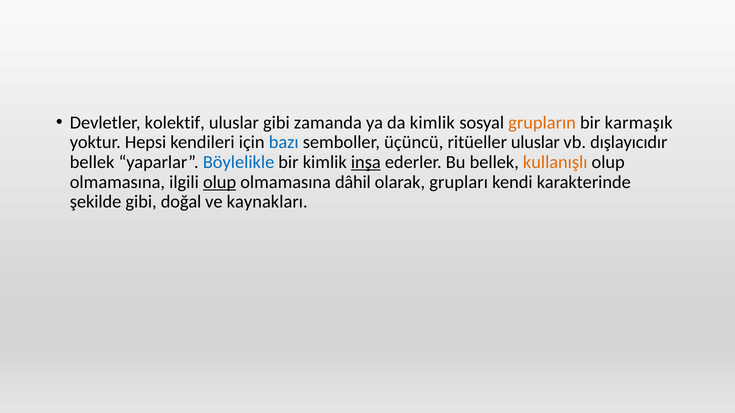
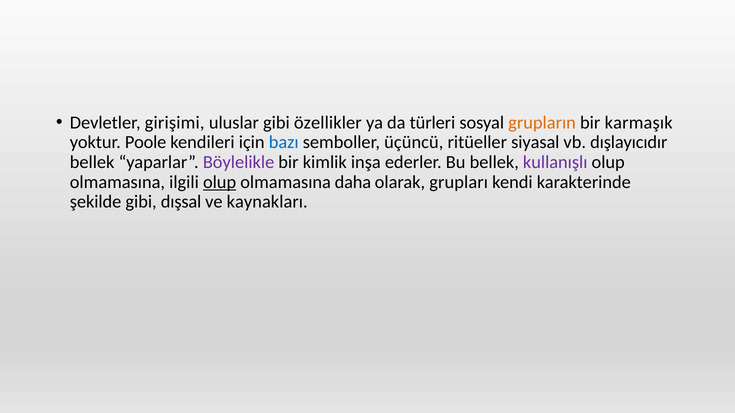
kolektif: kolektif -> girişimi
zamanda: zamanda -> özellikler
da kimlik: kimlik -> türleri
Hepsi: Hepsi -> Poole
ritüeller uluslar: uluslar -> siyasal
Böylelikle colour: blue -> purple
inşa underline: present -> none
kullanışlı colour: orange -> purple
dâhil: dâhil -> daha
doğal: doğal -> dışsal
